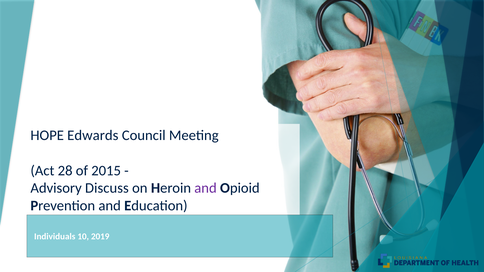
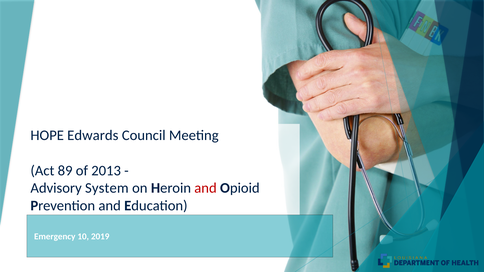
28: 28 -> 89
2015: 2015 -> 2013
Discuss: Discuss -> System
and at (206, 188) colour: purple -> red
Individuals: Individuals -> Emergency
